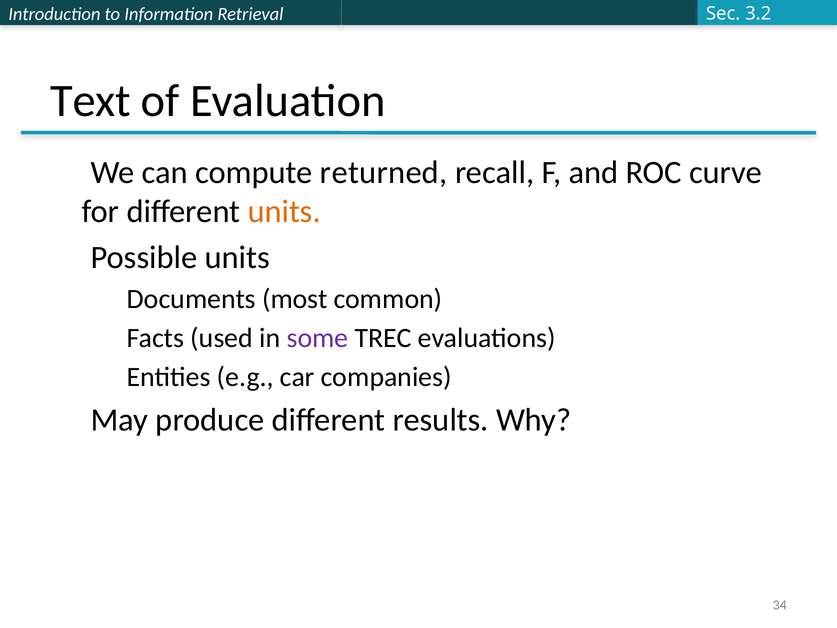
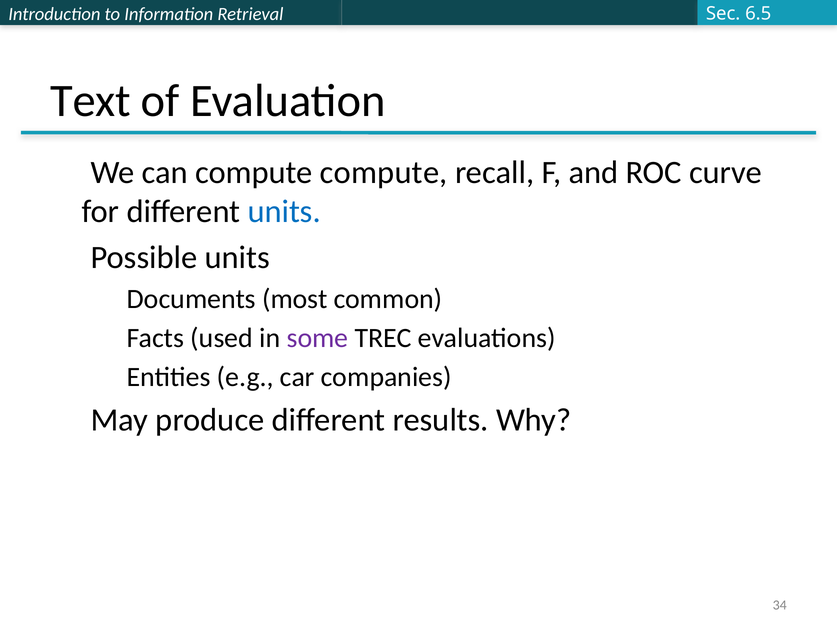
3.2: 3.2 -> 6.5
compute returned: returned -> compute
units at (284, 212) colour: orange -> blue
